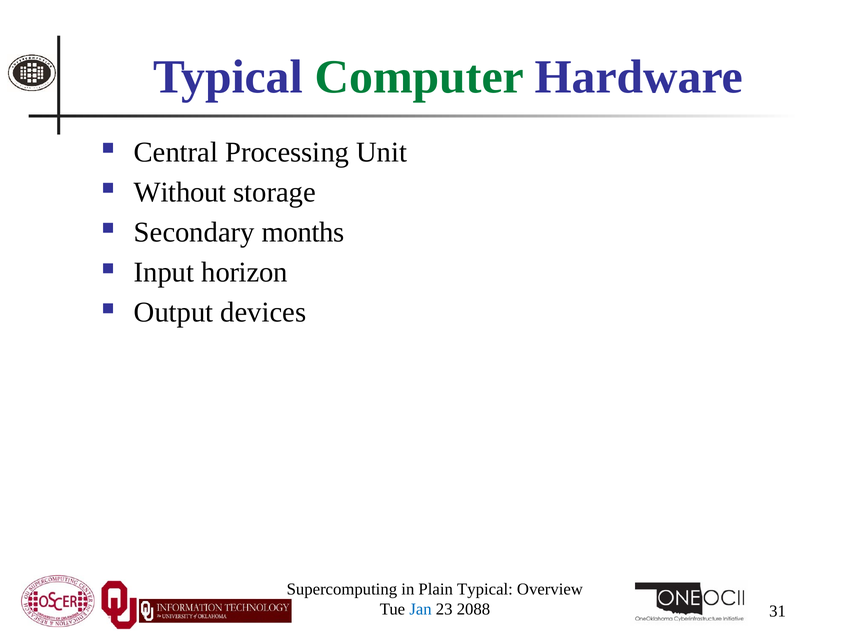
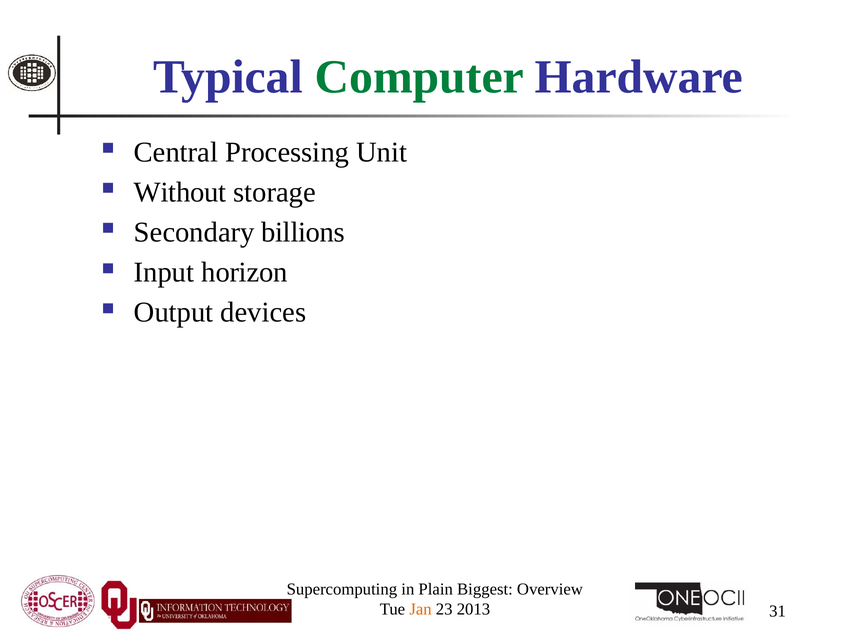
months: months -> billions
Plain Typical: Typical -> Biggest
Jan colour: blue -> orange
2088: 2088 -> 2013
